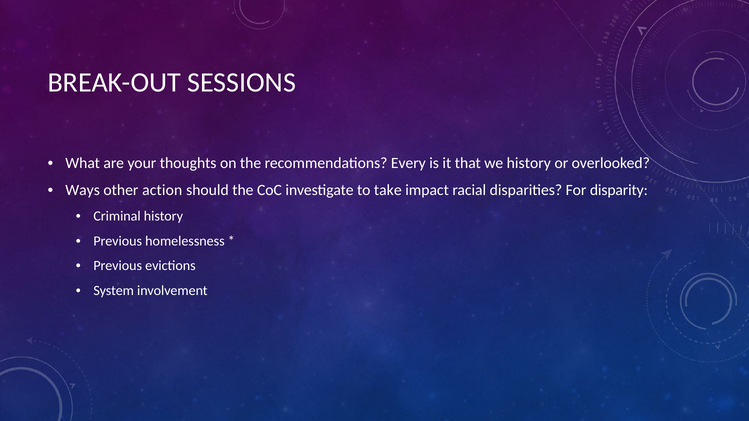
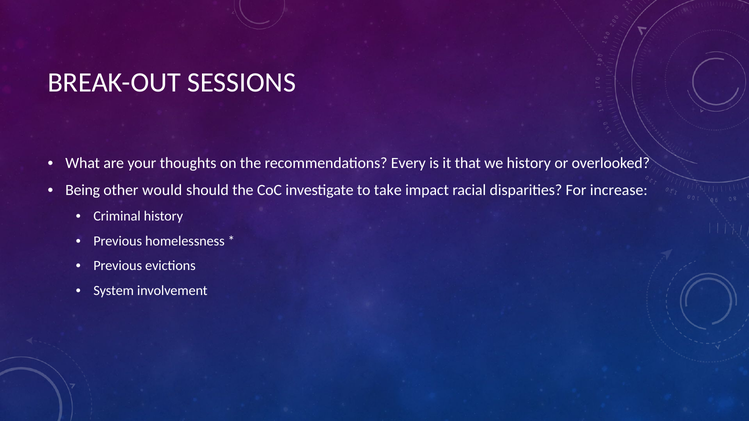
Ways: Ways -> Being
action: action -> would
disparity: disparity -> increase
